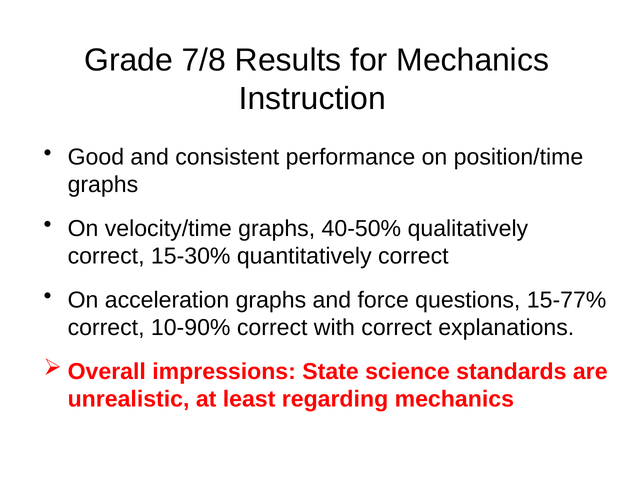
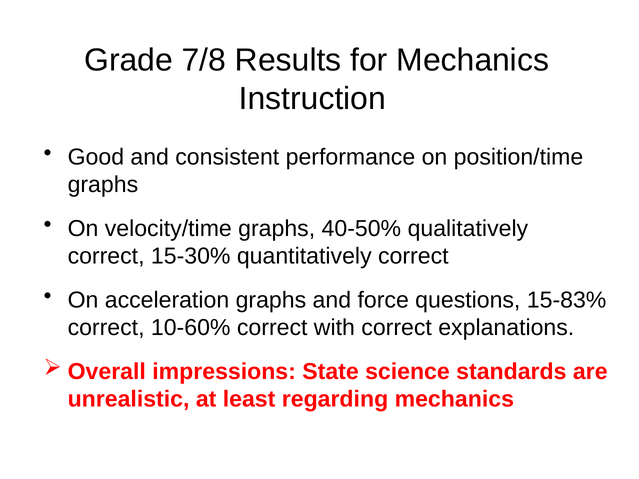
15-77%: 15-77% -> 15-83%
10-90%: 10-90% -> 10-60%
